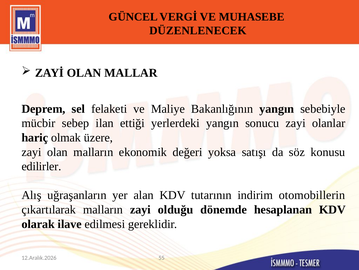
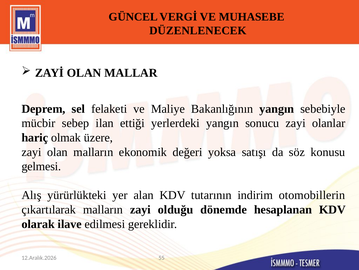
edilirler: edilirler -> gelmesi
uğraşanların: uğraşanların -> yürürlükteki
